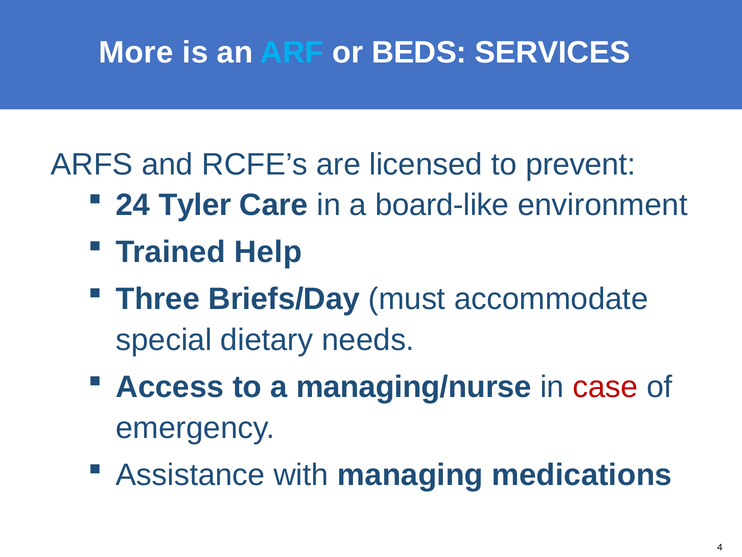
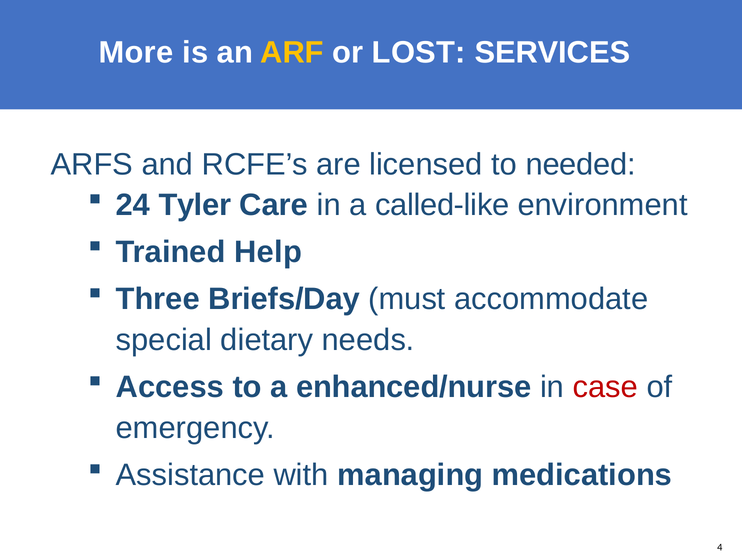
ARF colour: light blue -> yellow
BEDS: BEDS -> LOST
prevent: prevent -> needed
board-like: board-like -> called-like
managing/nurse: managing/nurse -> enhanced/nurse
